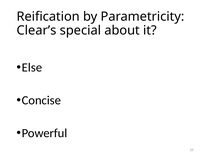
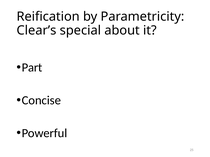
Else: Else -> Part
